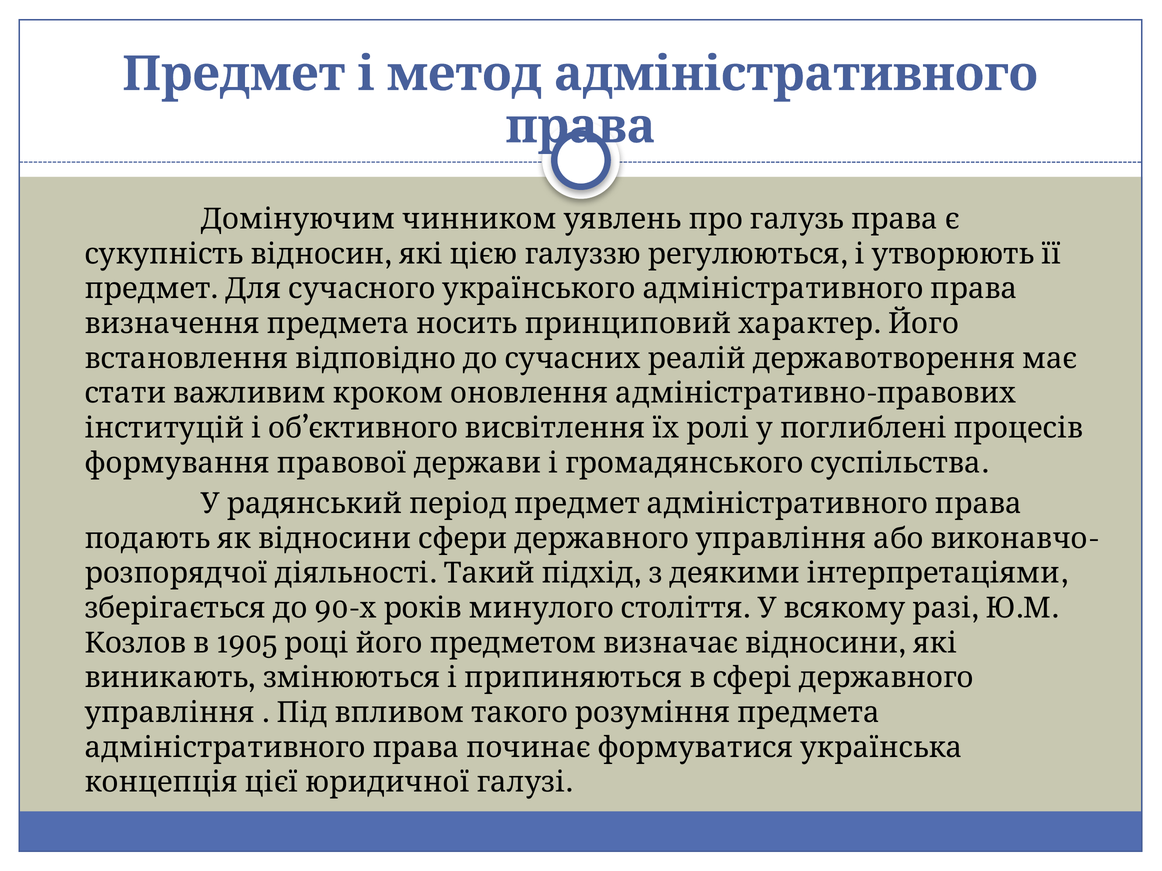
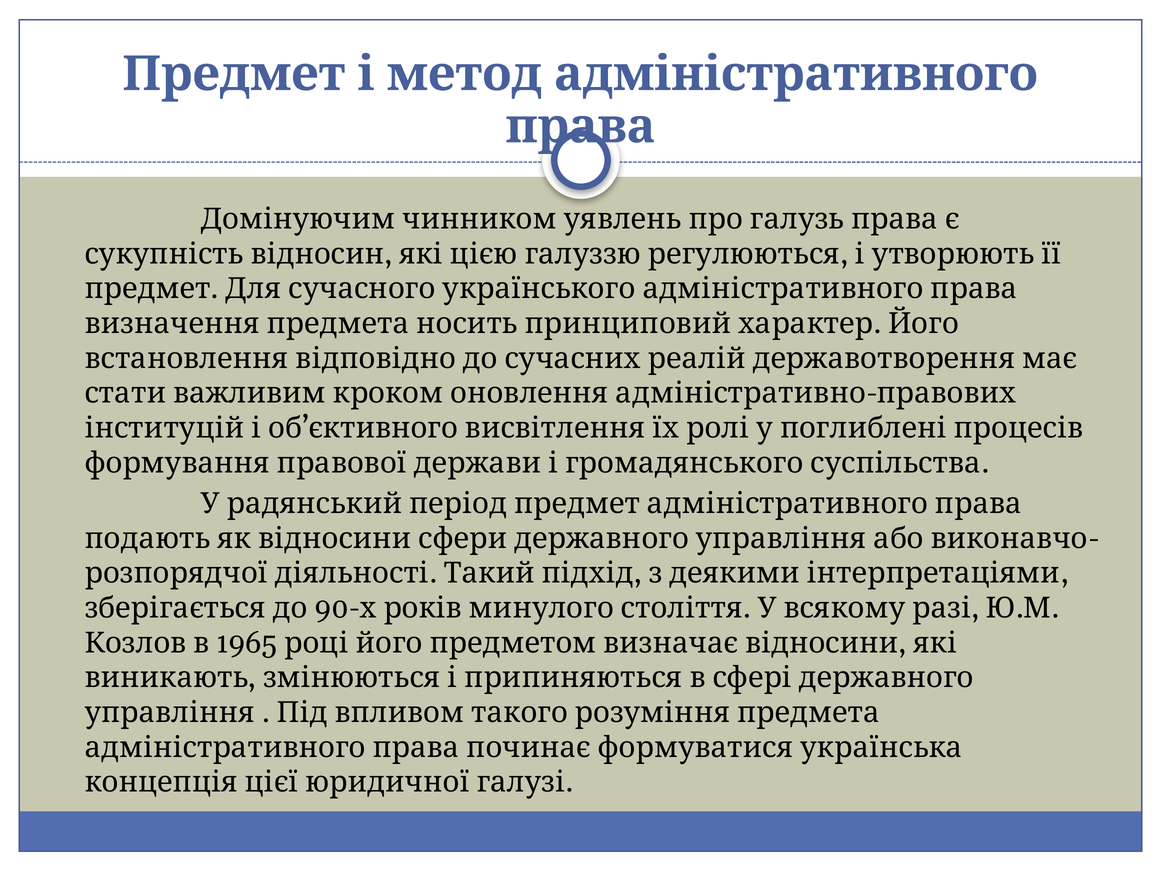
1905: 1905 -> 1965
